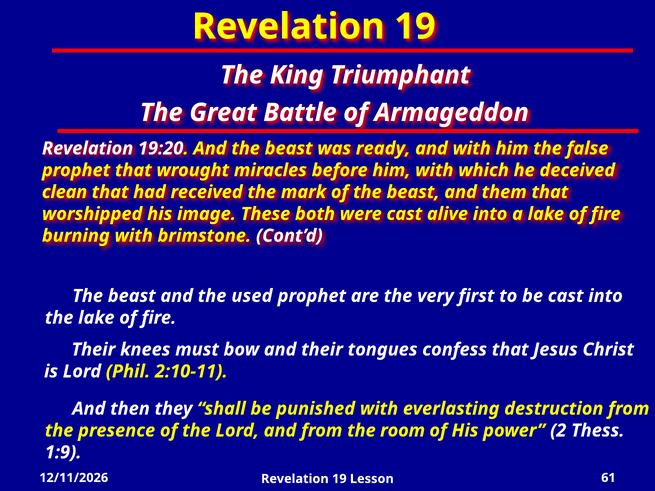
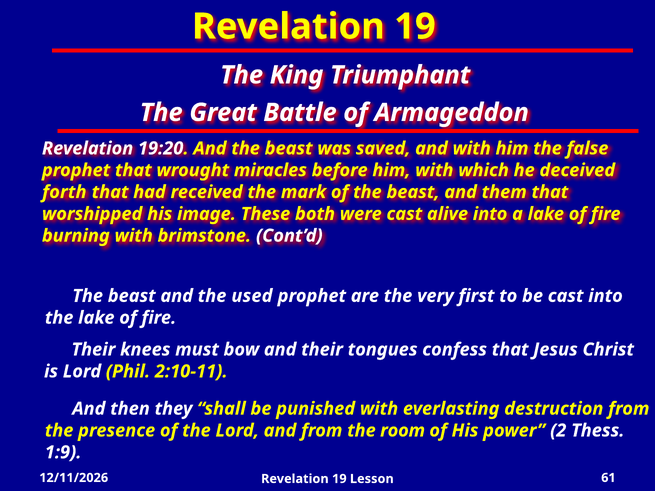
ready: ready -> saved
clean: clean -> forth
